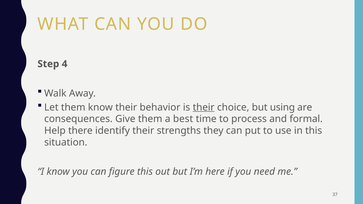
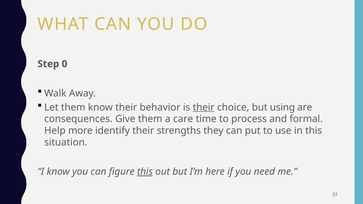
4: 4 -> 0
best: best -> care
there: there -> more
this at (145, 172) underline: none -> present
